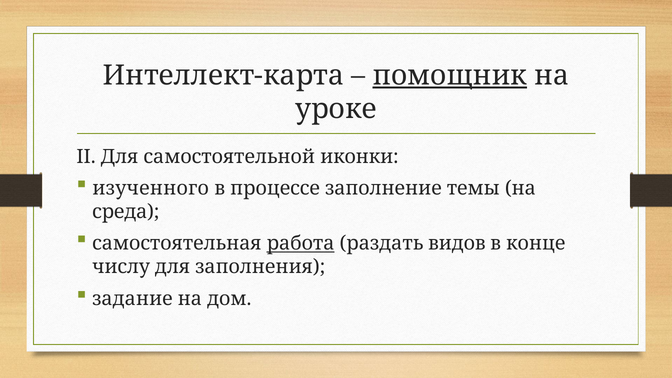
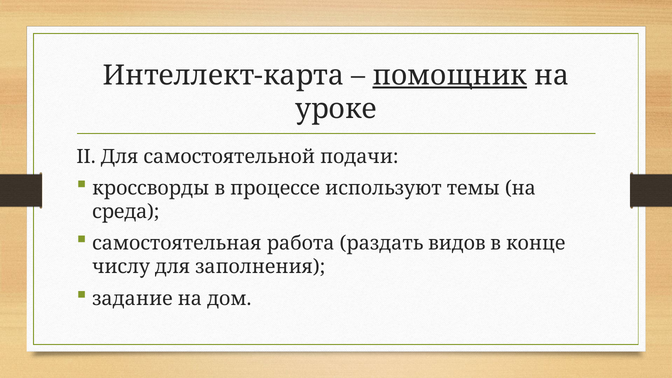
иконки: иконки -> подачи
изученного: изученного -> кроссворды
заполнение: заполнение -> используют
работа underline: present -> none
